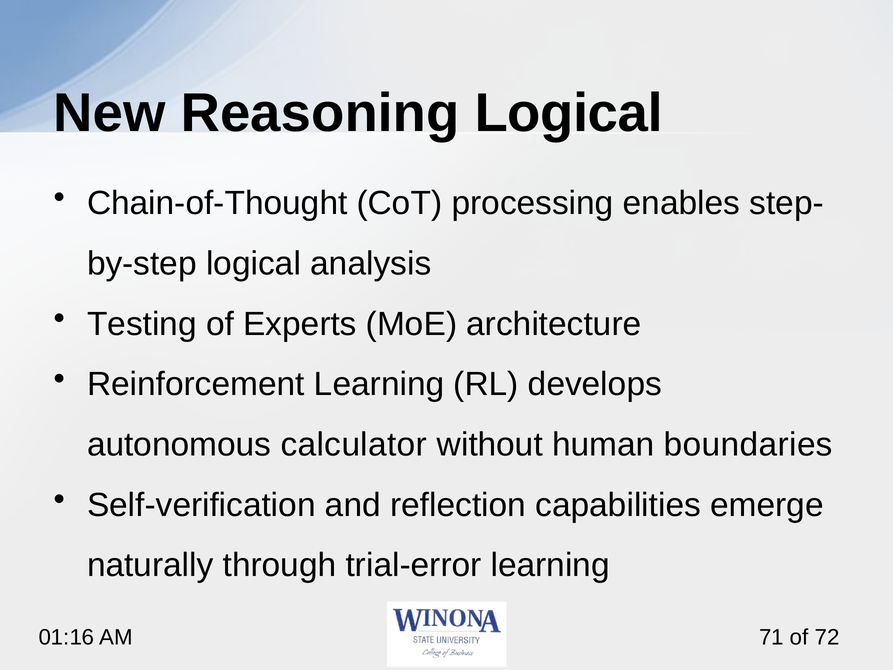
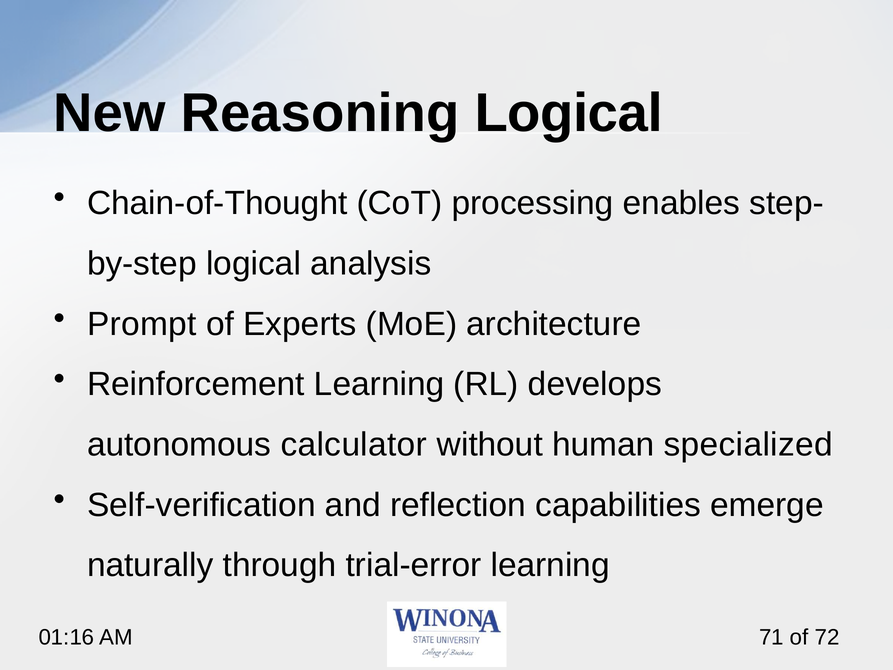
Testing: Testing -> Prompt
boundaries: boundaries -> specialized
